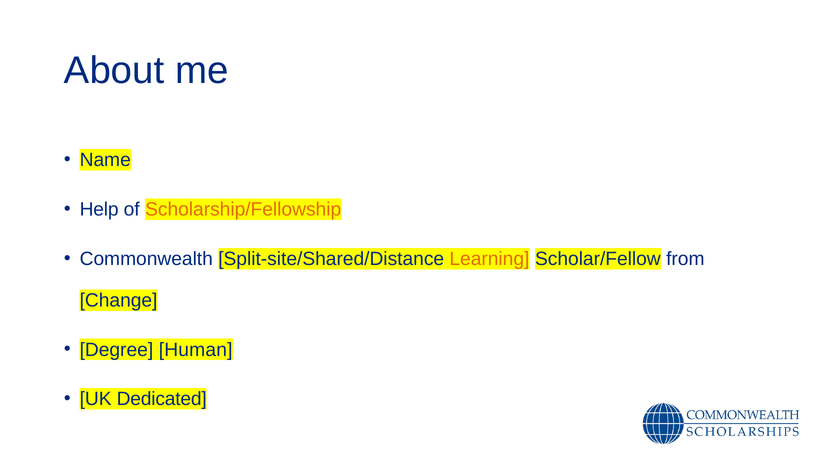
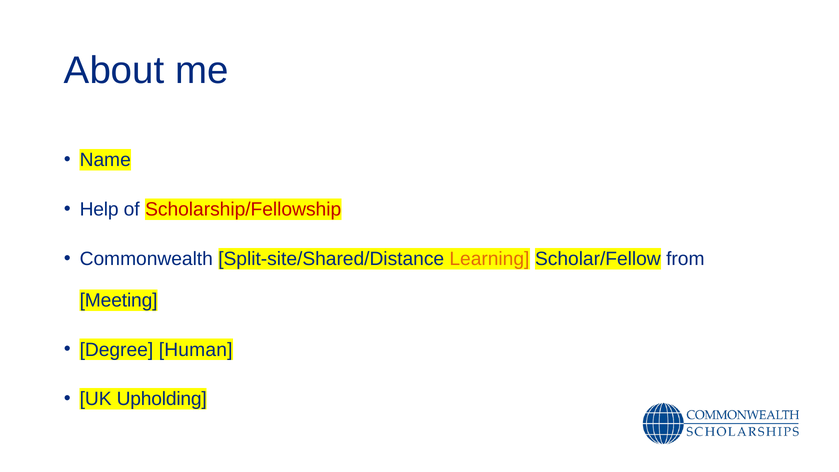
Scholarship/Fellowship colour: orange -> red
Change: Change -> Meeting
Dedicated: Dedicated -> Upholding
